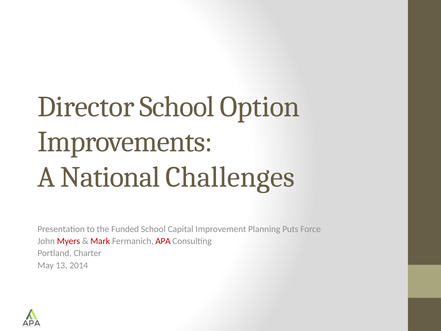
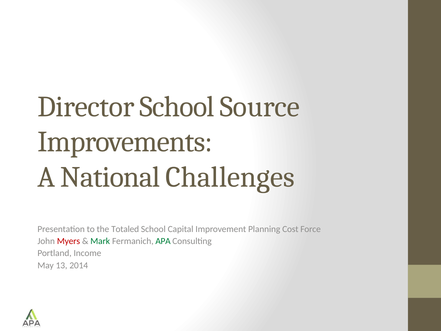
Option: Option -> Source
Funded: Funded -> Totaled
Puts: Puts -> Cost
Mark colour: red -> green
APA colour: red -> green
Charter: Charter -> Income
